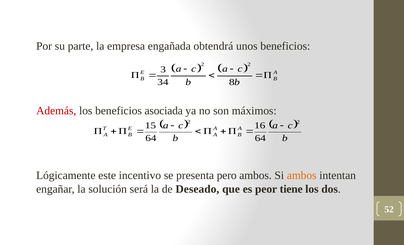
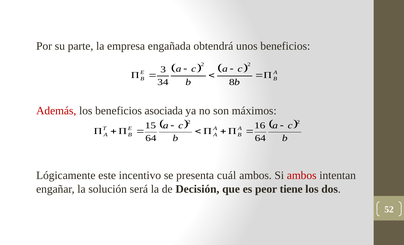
pero: pero -> cuál
ambos at (302, 176) colour: orange -> red
Deseado: Deseado -> Decisión
